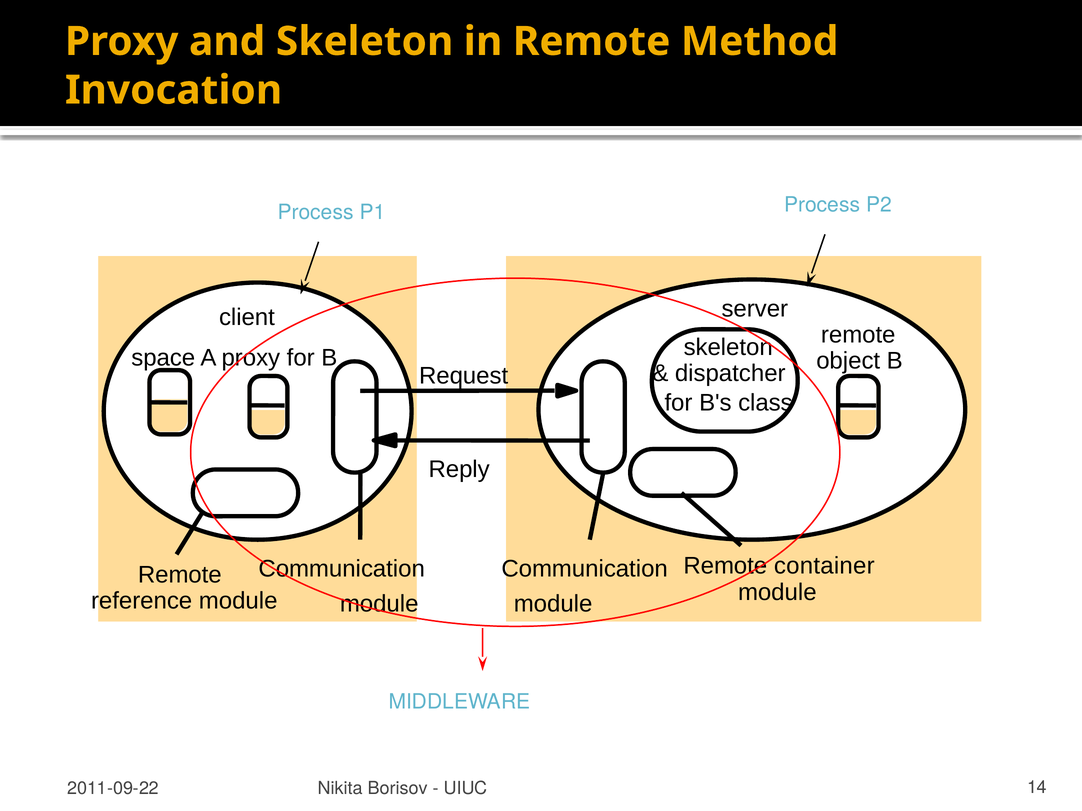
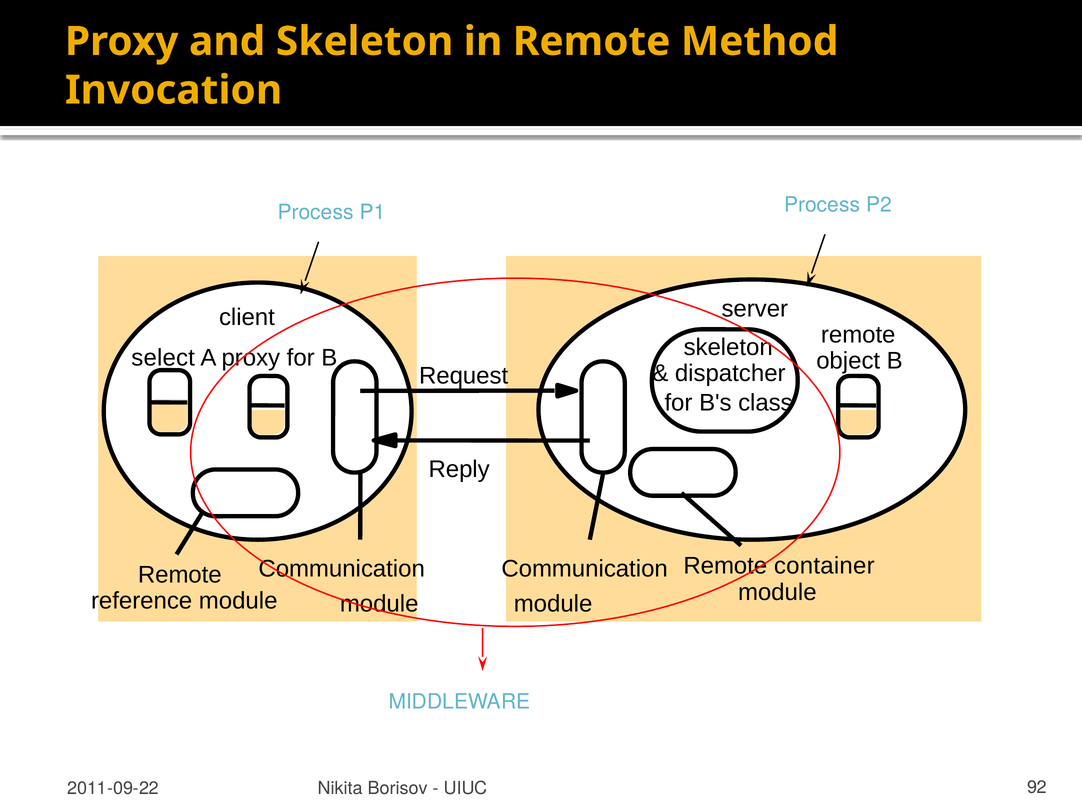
space: space -> select
14: 14 -> 92
